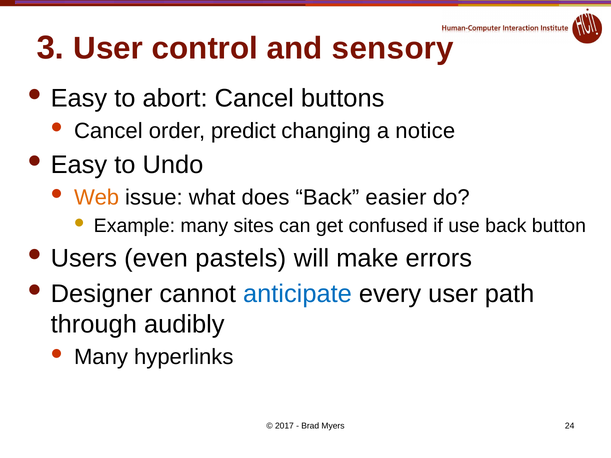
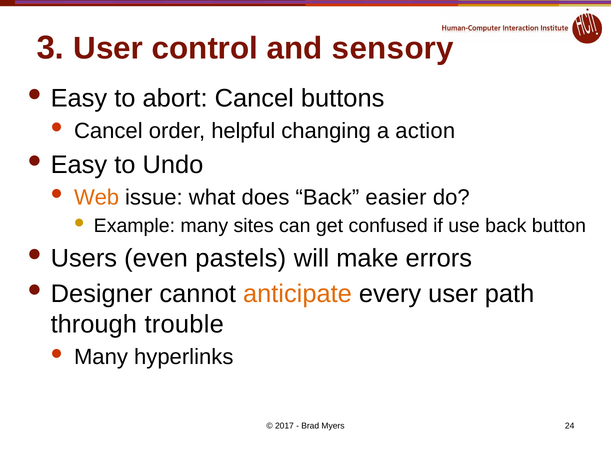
predict: predict -> helpful
notice: notice -> action
anticipate colour: blue -> orange
audibly: audibly -> trouble
